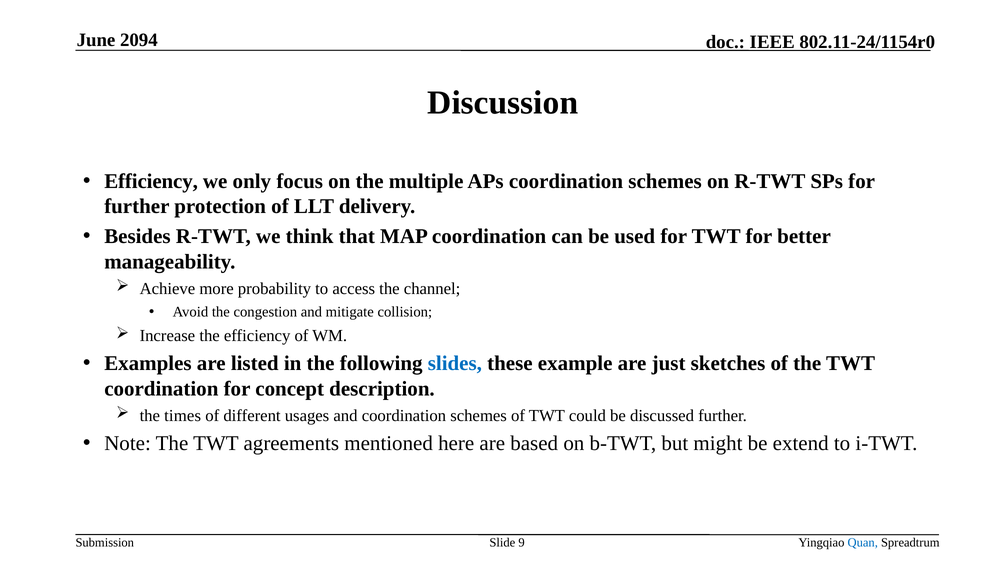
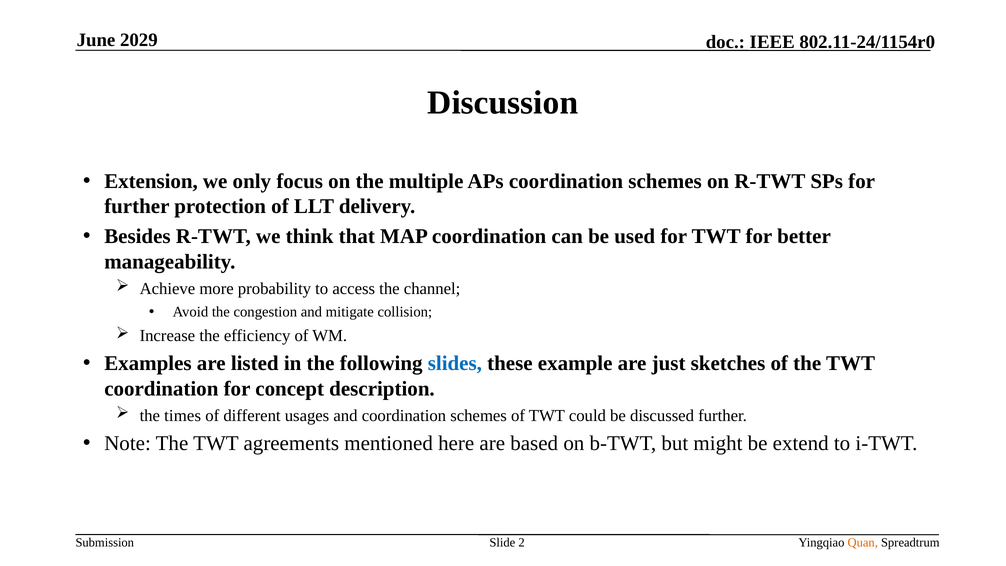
2094: 2094 -> 2029
Efficiency at (151, 181): Efficiency -> Extension
9: 9 -> 2
Quan colour: blue -> orange
